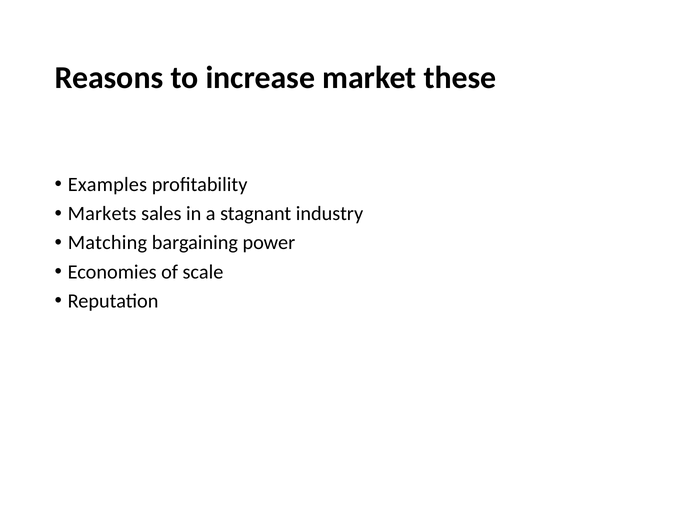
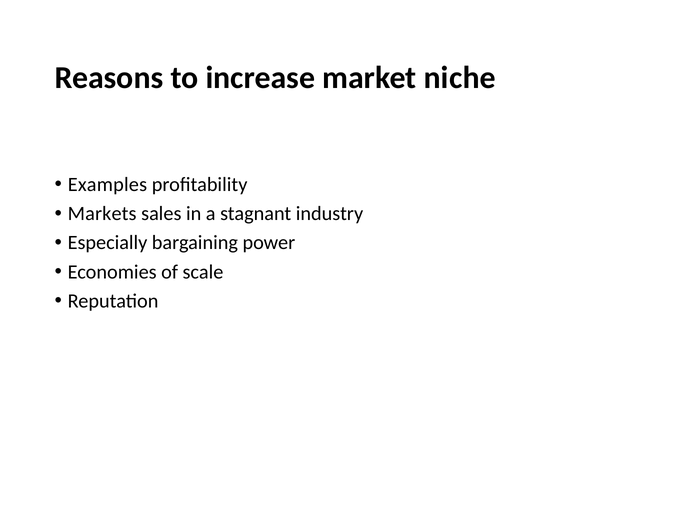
these: these -> niche
Matching: Matching -> Especially
